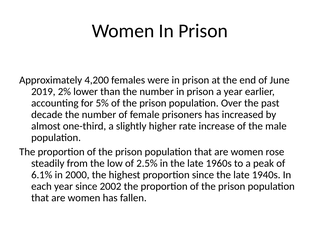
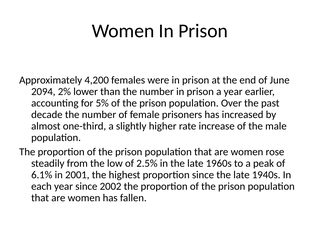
2019: 2019 -> 2094
2000: 2000 -> 2001
